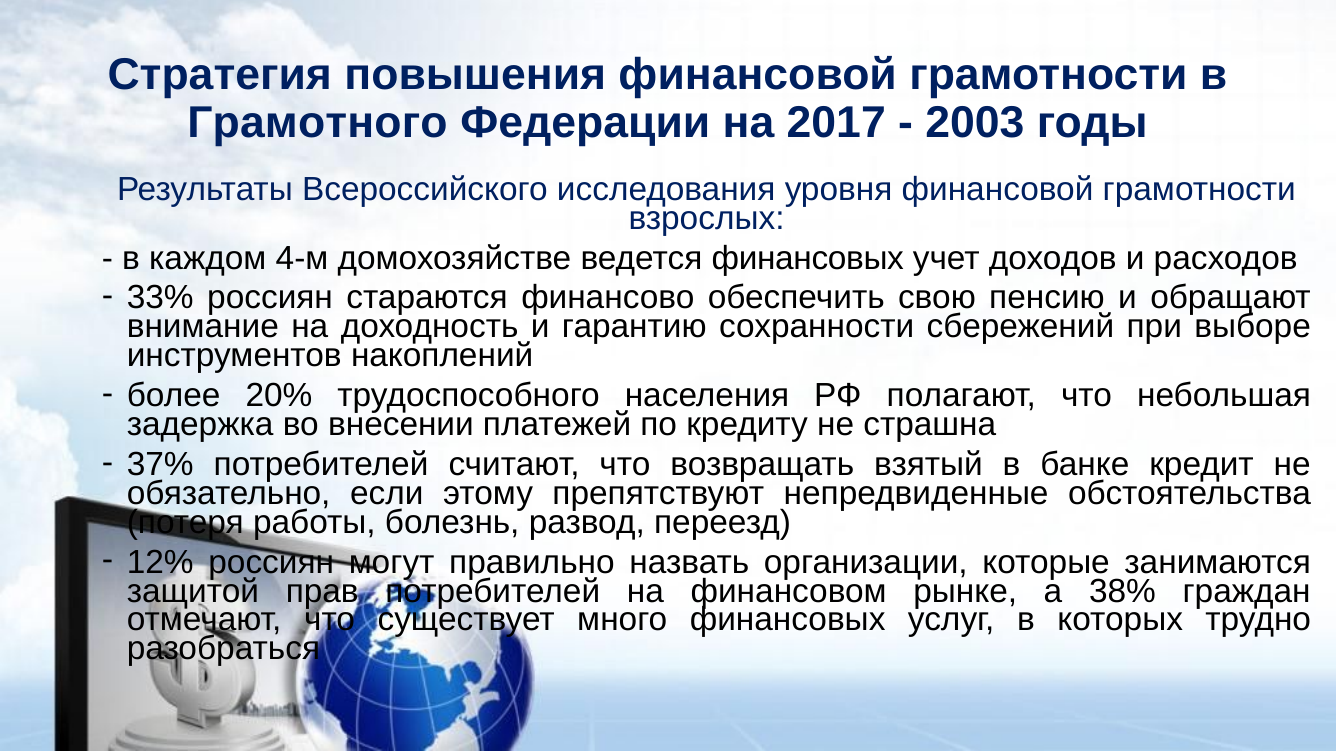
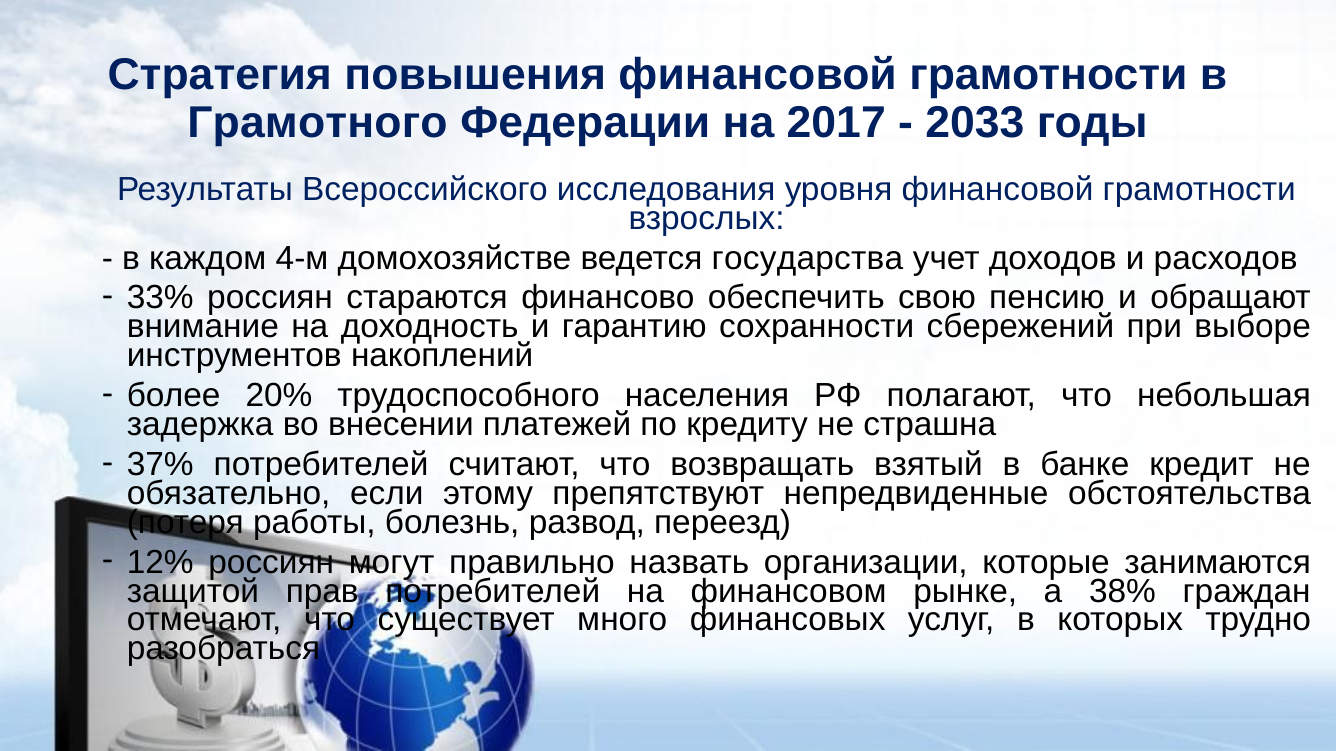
2003: 2003 -> 2033
ведется финансовых: финансовых -> государства
